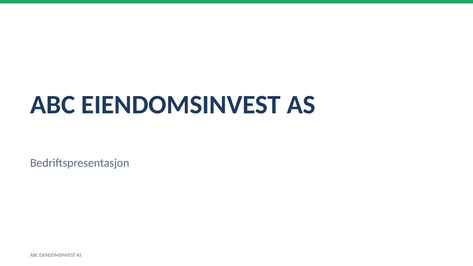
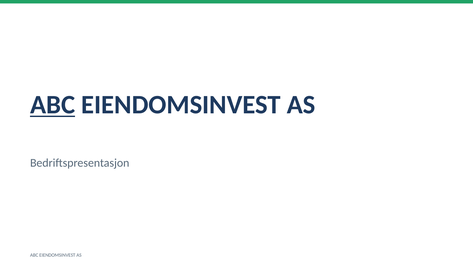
ABC at (53, 105) underline: none -> present
